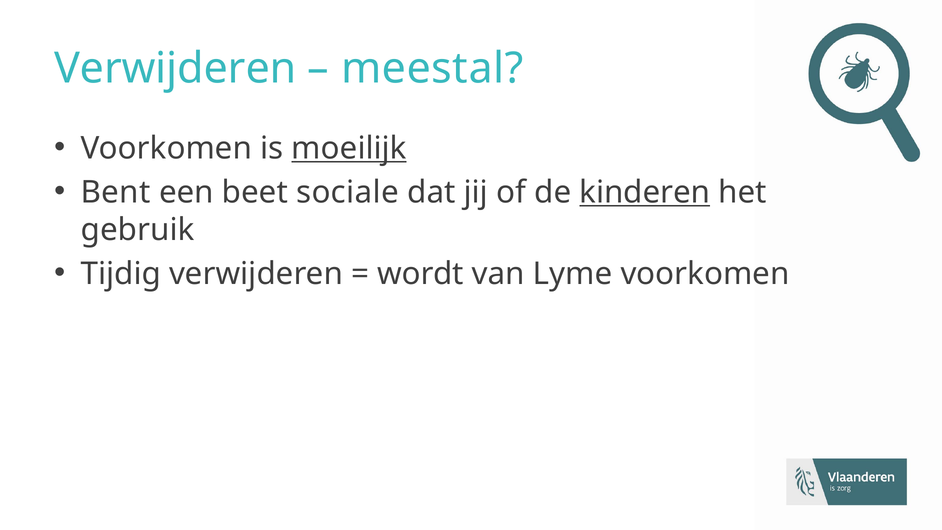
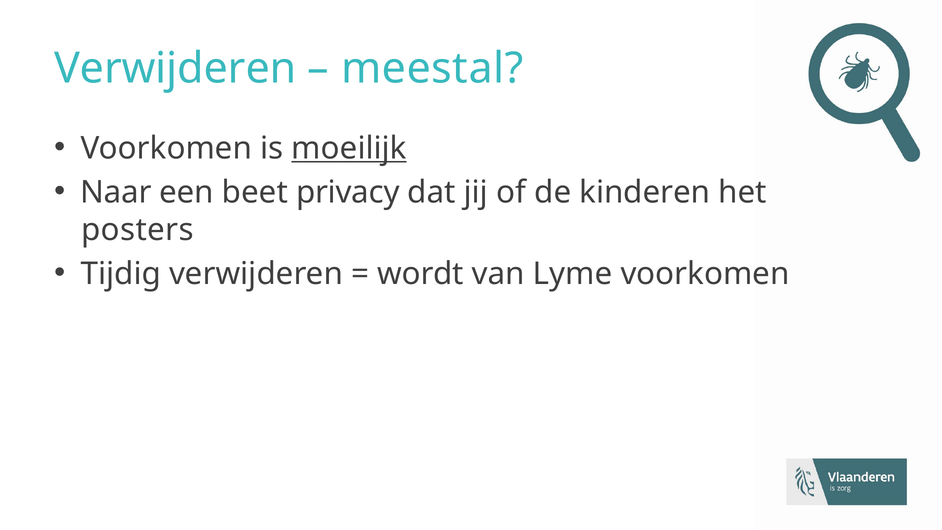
Bent: Bent -> Naar
sociale: sociale -> privacy
kinderen underline: present -> none
gebruik: gebruik -> posters
